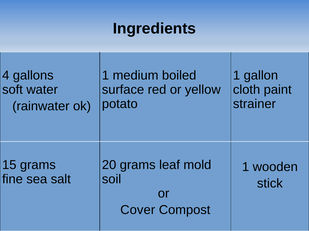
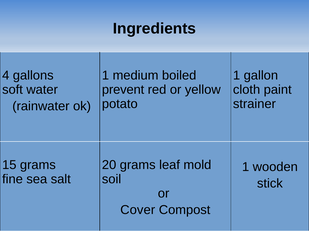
surface: surface -> prevent
